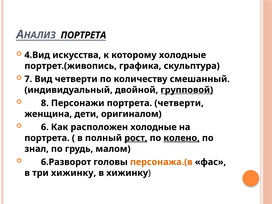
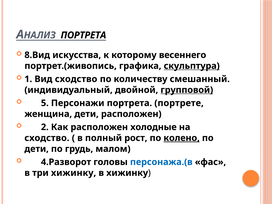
4.Вид: 4.Вид -> 8.Вид
которому холодные: холодные -> весеннего
скульптура underline: none -> present
7: 7 -> 1
Вид четверти: четверти -> сходство
8: 8 -> 5
портрета четверти: четверти -> портрете
дети оригиналом: оригиналом -> расположен
6: 6 -> 2
портрета at (47, 138): портрета -> сходство
рост underline: present -> none
знал at (37, 149): знал -> дети
6.Разворот: 6.Разворот -> 4.Разворот
персонажа.(в colour: orange -> blue
